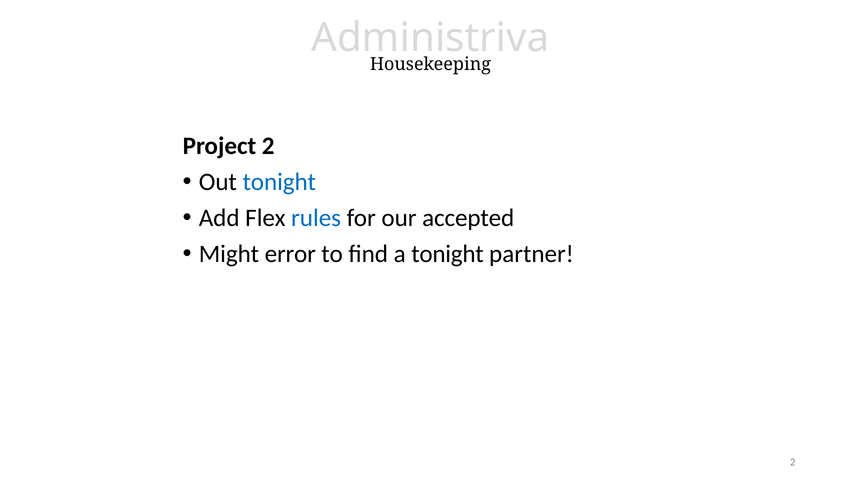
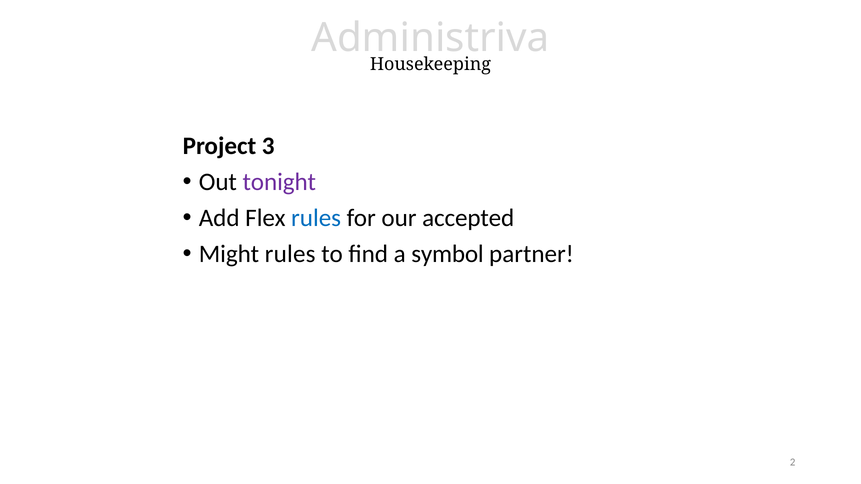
Project 2: 2 -> 3
tonight at (279, 182) colour: blue -> purple
Might error: error -> rules
a tonight: tonight -> symbol
